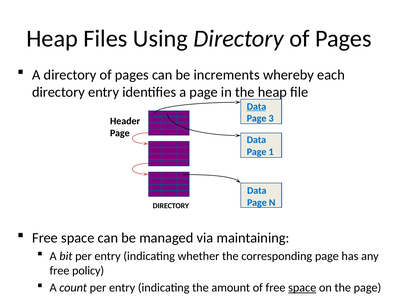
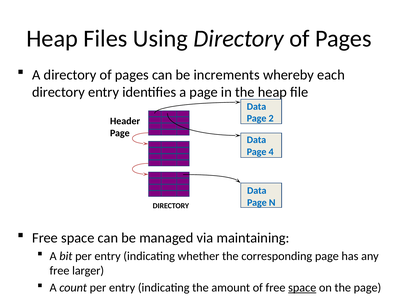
Data at (256, 106) underline: present -> none
3: 3 -> 2
1: 1 -> 4
policy: policy -> larger
